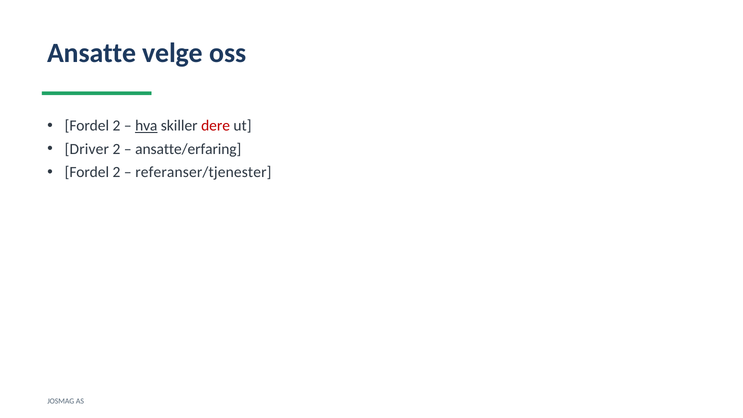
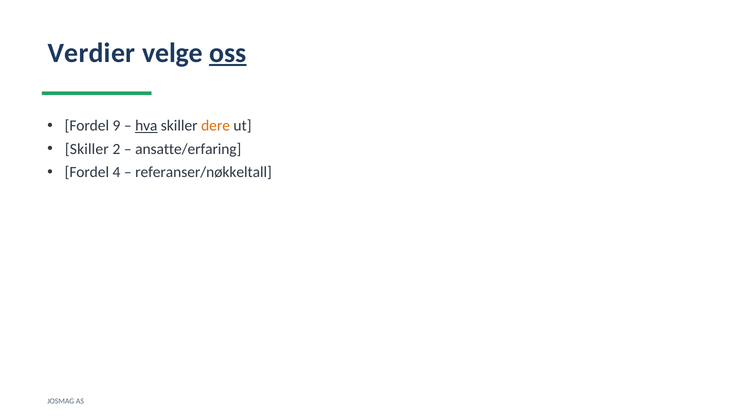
Ansatte: Ansatte -> Verdier
oss underline: none -> present
2 at (117, 126): 2 -> 9
dere colour: red -> orange
Driver at (87, 149): Driver -> Skiller
2 at (117, 172): 2 -> 4
referanser/tjenester: referanser/tjenester -> referanser/nøkkeltall
